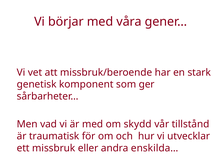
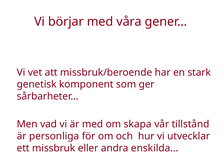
skydd: skydd -> skapa
traumatisk: traumatisk -> personliga
